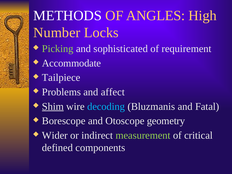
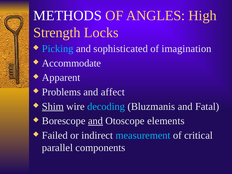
Number: Number -> Strength
Picking colour: light green -> light blue
requirement: requirement -> imagination
Tailpiece: Tailpiece -> Apparent
and at (95, 121) underline: none -> present
geometry: geometry -> elements
Wider: Wider -> Failed
measurement colour: light green -> light blue
defined: defined -> parallel
